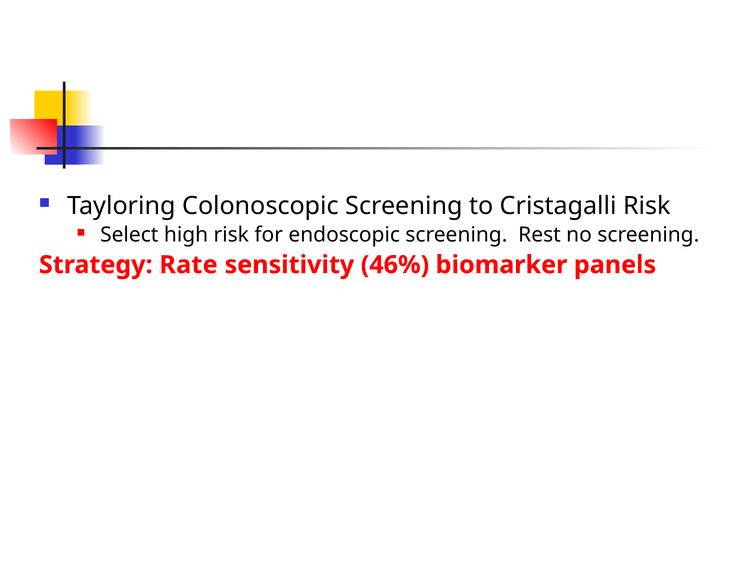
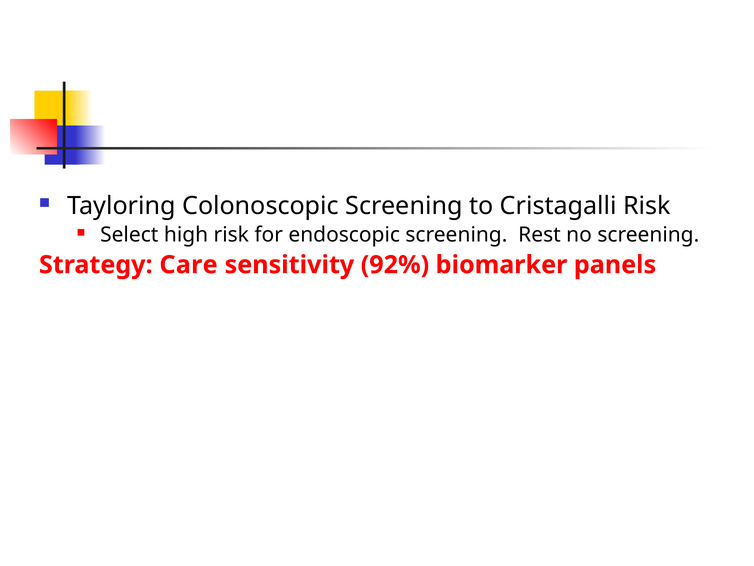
Rate: Rate -> Care
46%: 46% -> 92%
